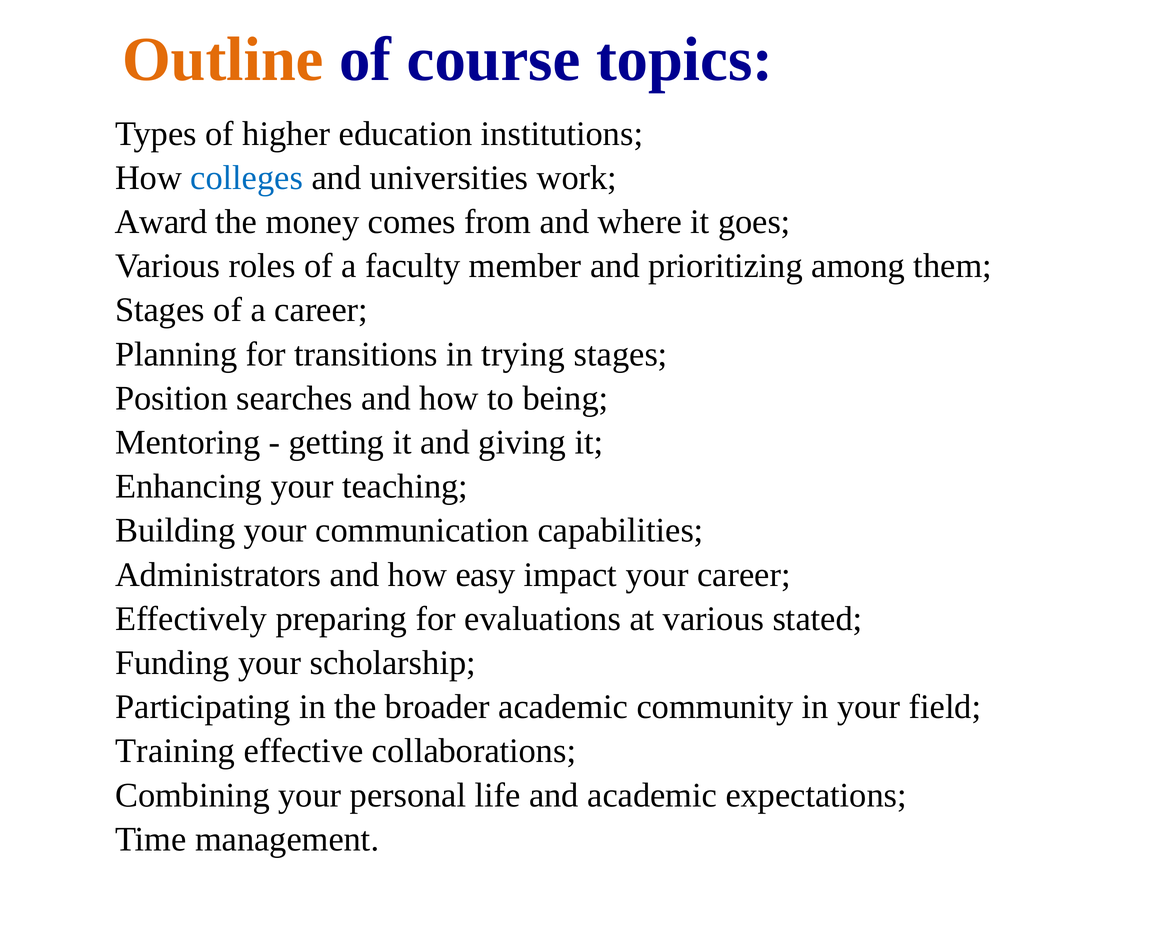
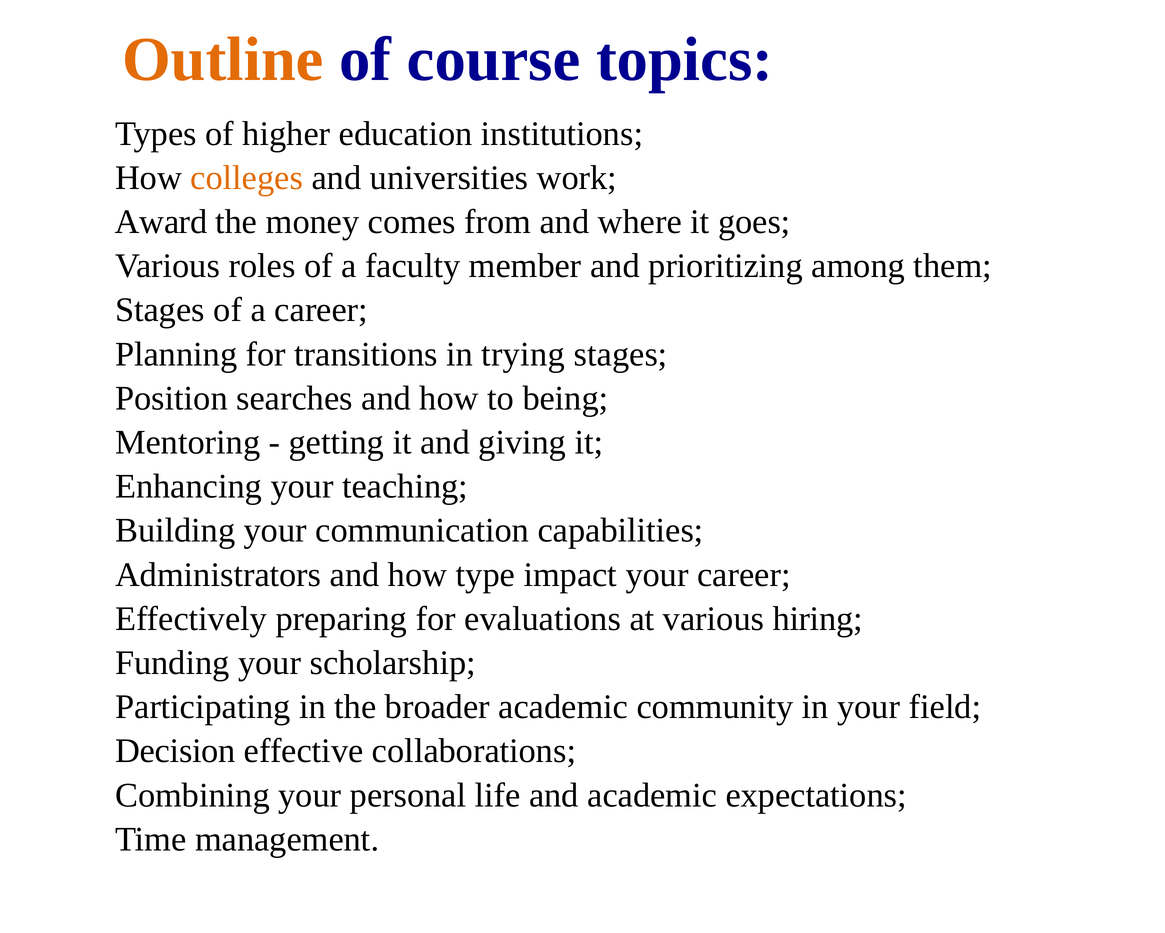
colleges colour: blue -> orange
easy: easy -> type
stated: stated -> hiring
Training: Training -> Decision
